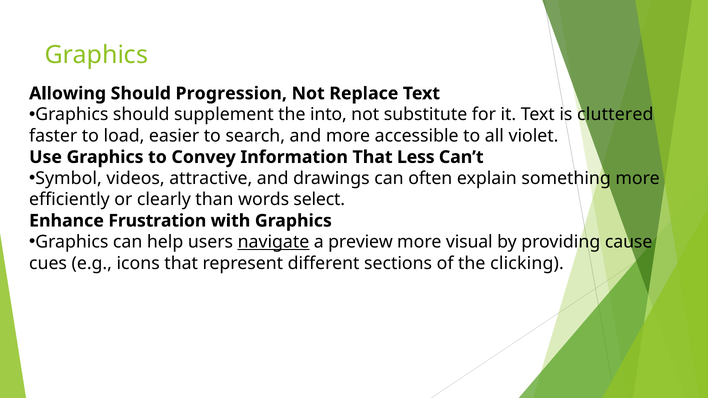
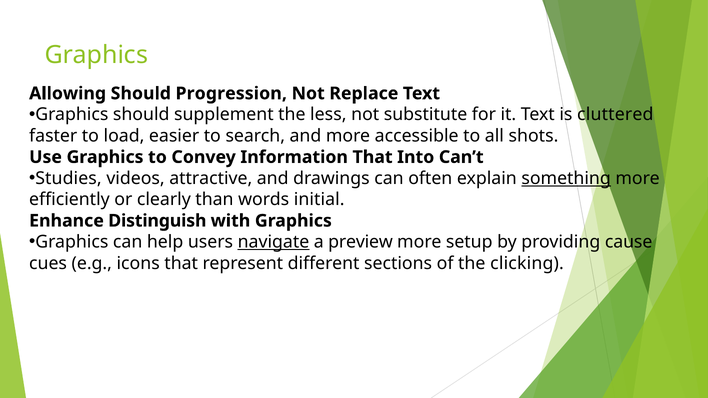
into: into -> less
violet: violet -> shots
Less: Less -> Into
Symbol: Symbol -> Studies
something underline: none -> present
select: select -> initial
Frustration: Frustration -> Distinguish
visual: visual -> setup
